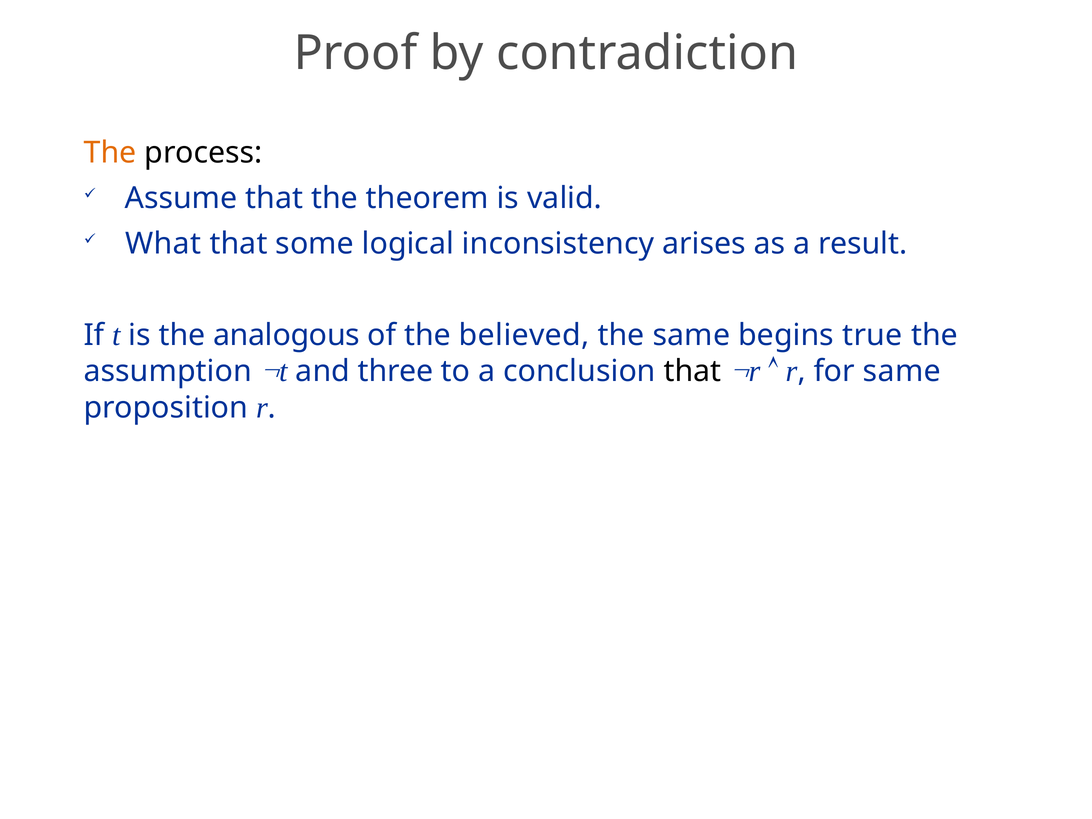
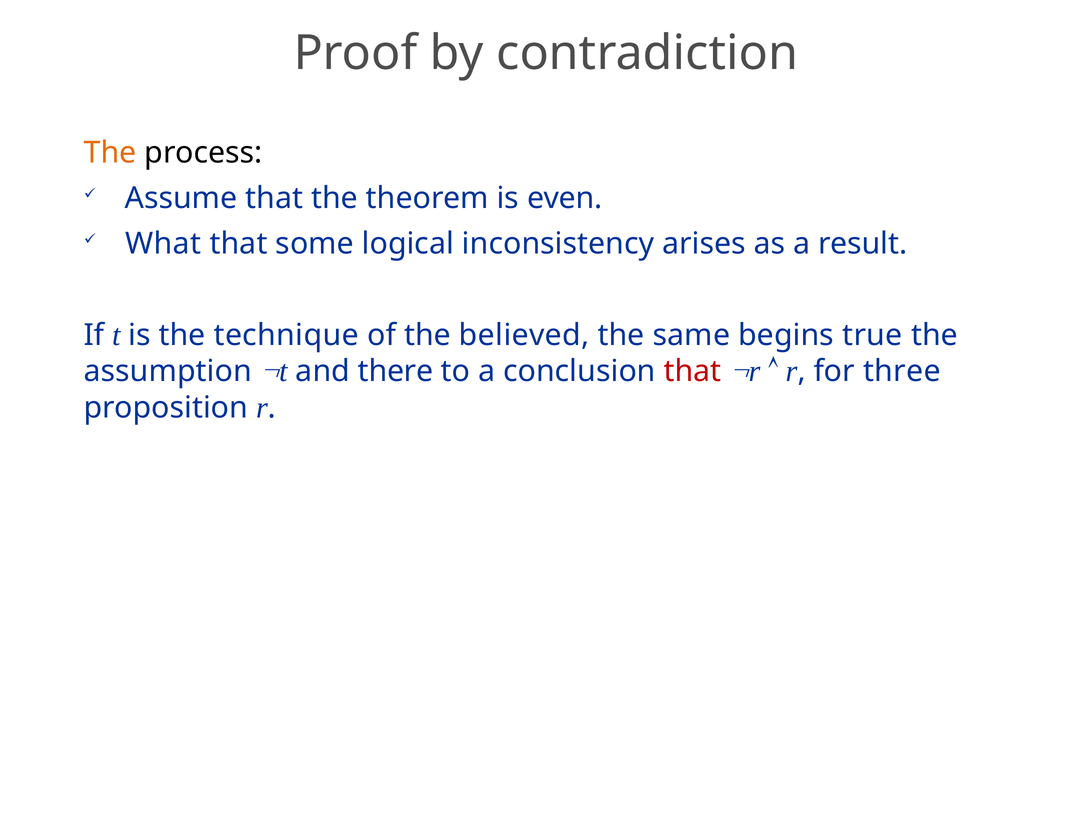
valid: valid -> even
analogous: analogous -> technique
three: three -> there
that at (692, 371) colour: black -> red
for same: same -> three
